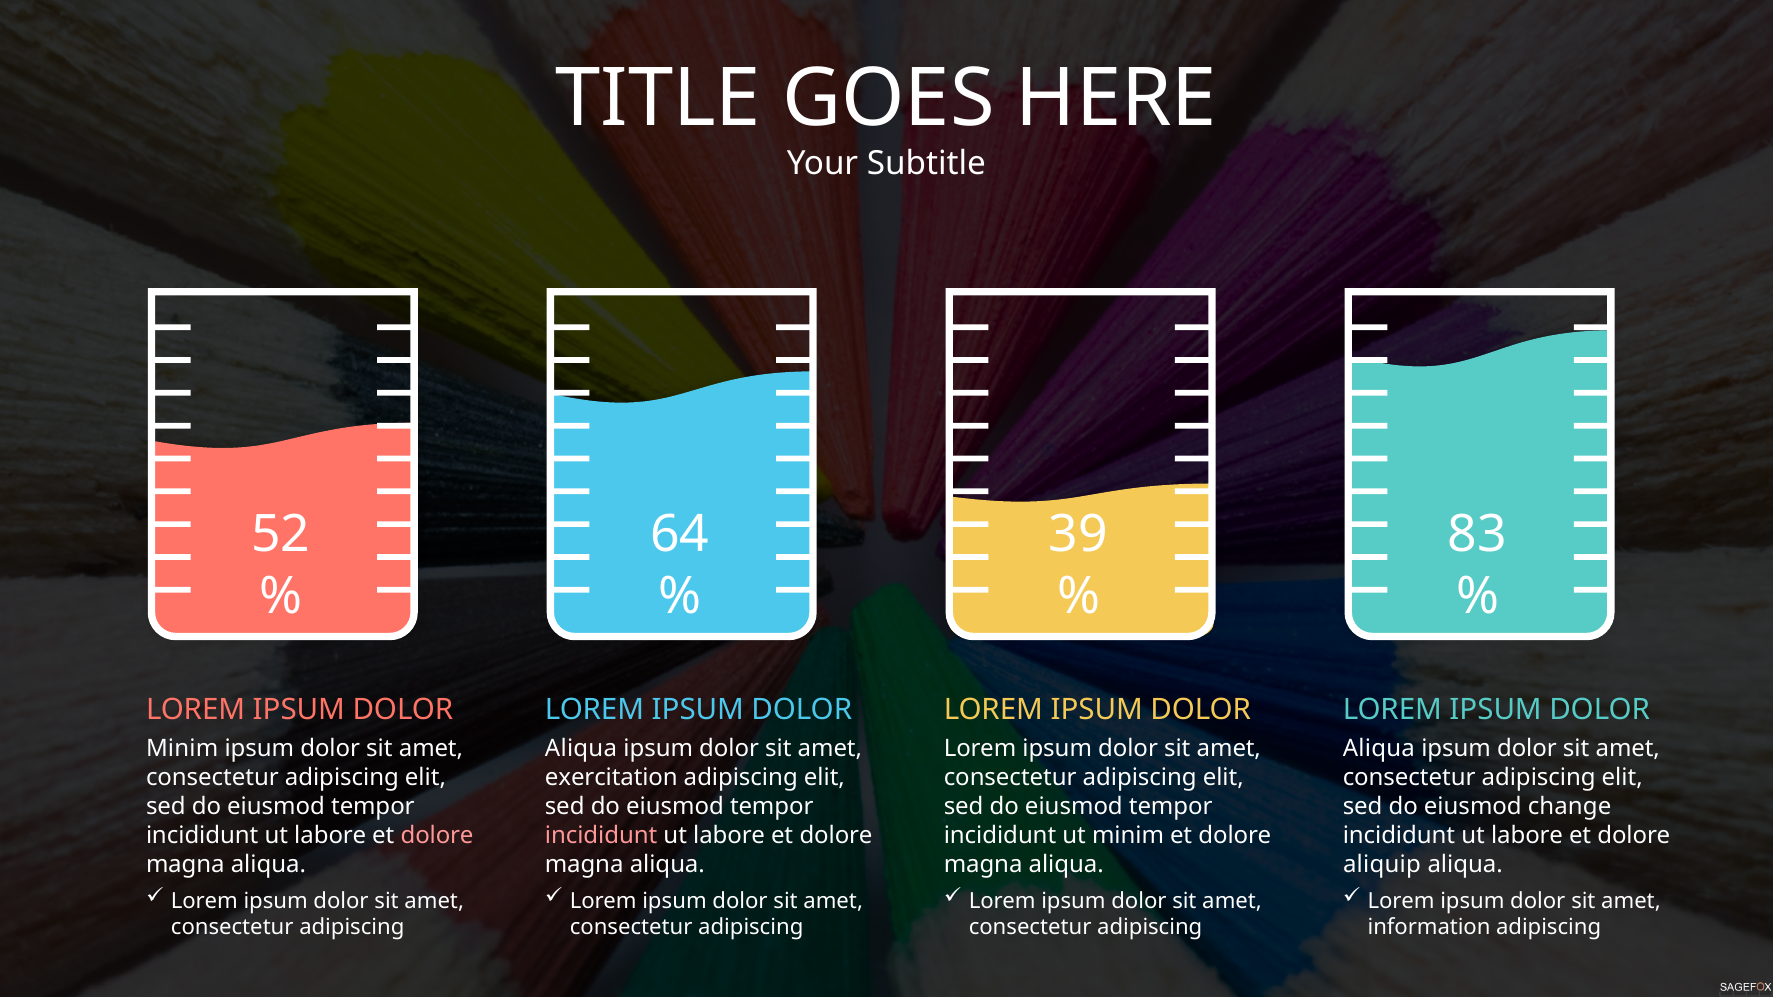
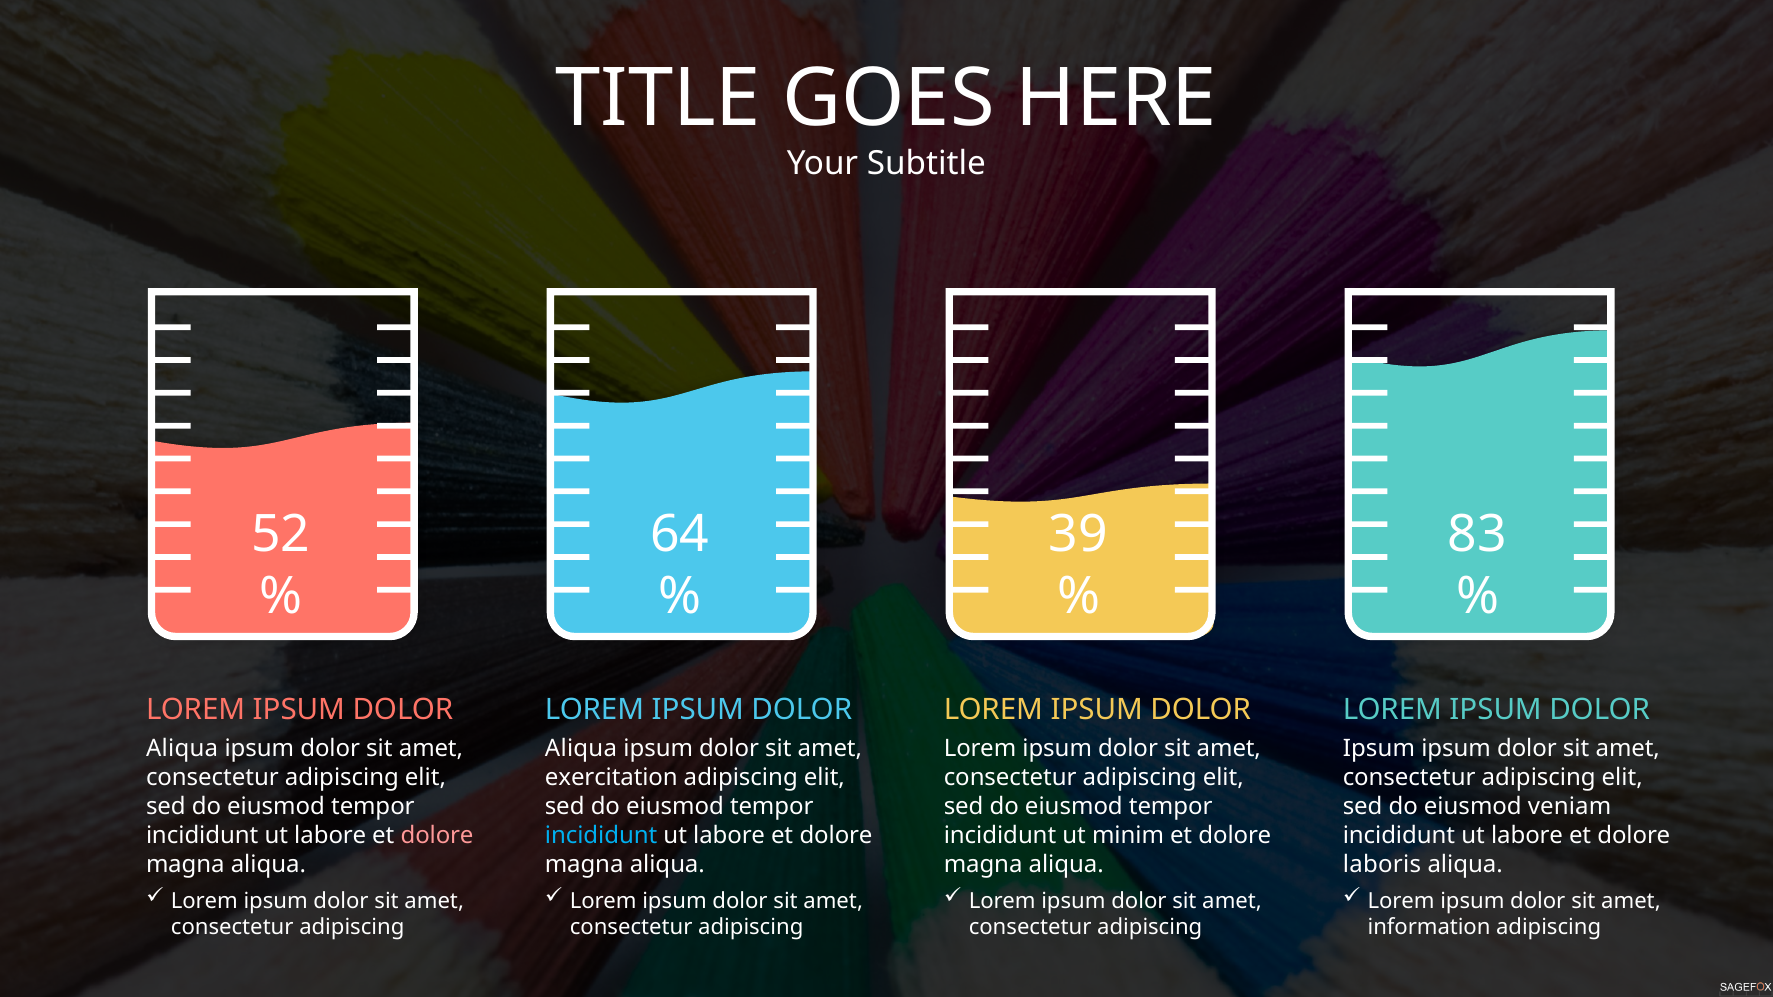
Minim at (182, 749): Minim -> Aliqua
Aliqua at (1379, 749): Aliqua -> Ipsum
change: change -> veniam
incididunt at (601, 836) colour: pink -> light blue
aliquip: aliquip -> laboris
